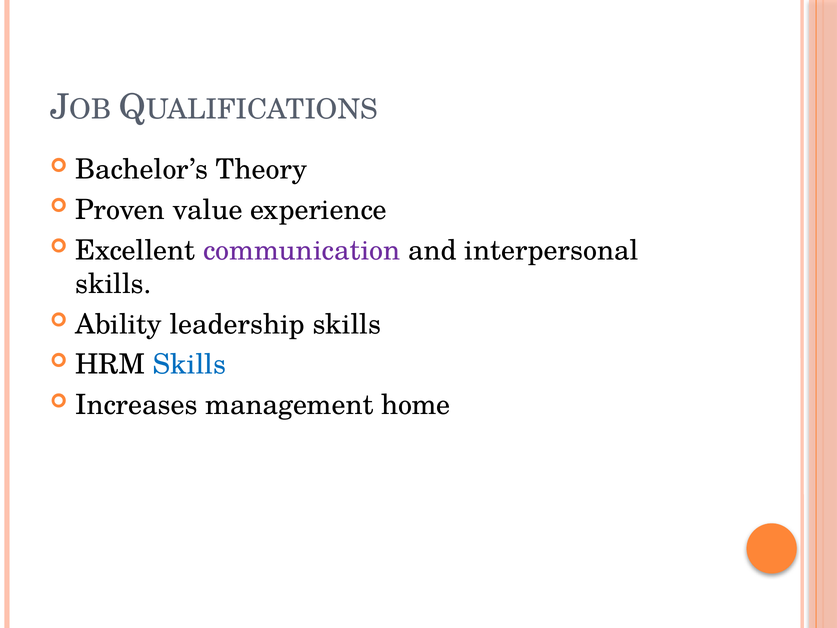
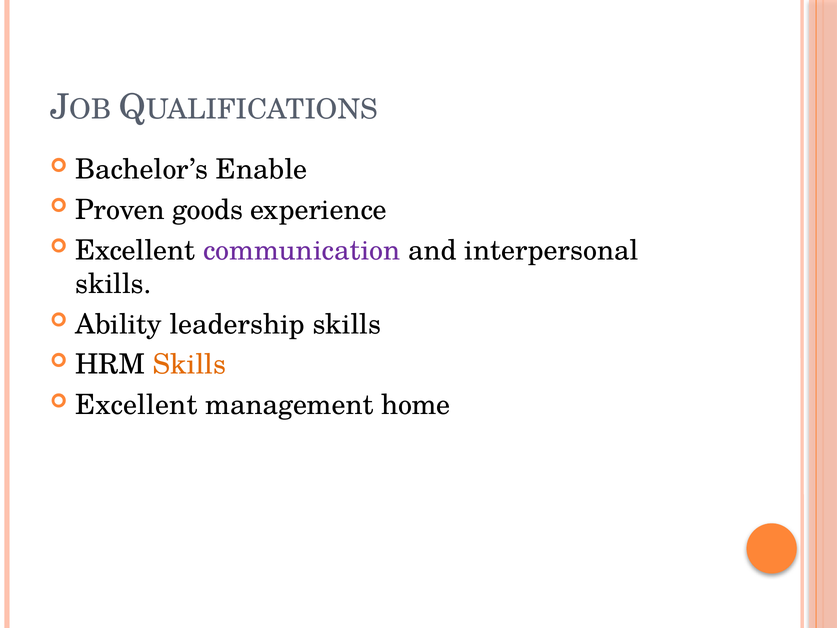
Theory: Theory -> Enable
value: value -> goods
Skills at (189, 365) colour: blue -> orange
Increases at (136, 405): Increases -> Excellent
